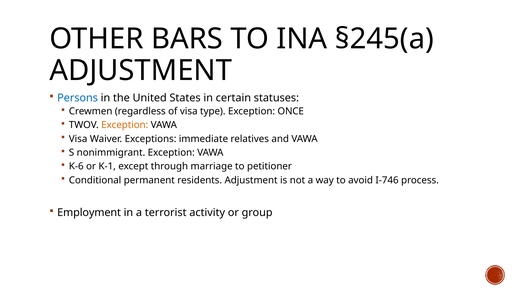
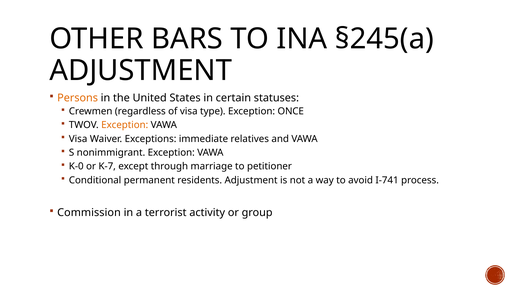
Persons colour: blue -> orange
K-6: K-6 -> K-0
K-1: K-1 -> K-7
I-746: I-746 -> I-741
Employment: Employment -> Commission
